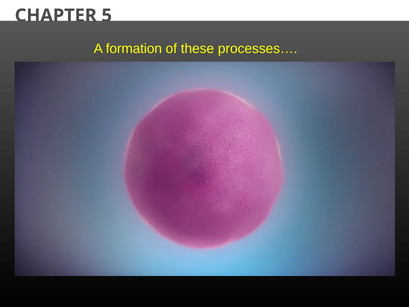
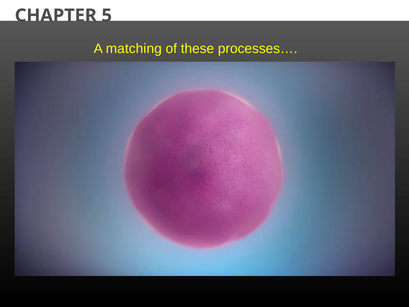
formation: formation -> matching
